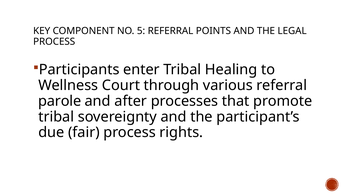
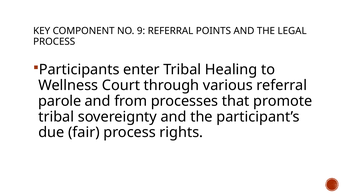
5: 5 -> 9
after: after -> from
